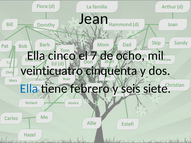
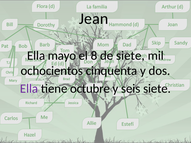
cinco: cinco -> mayo
7: 7 -> 8
de ocho: ocho -> siete
veinticuatro: veinticuatro -> ochocientos
Ella at (29, 89) colour: blue -> purple
febrero: febrero -> octubre
